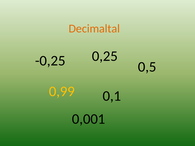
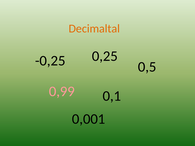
0,99 colour: yellow -> pink
